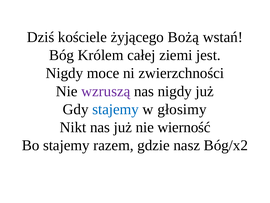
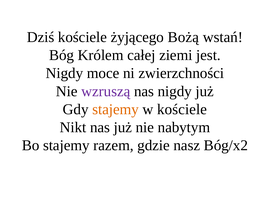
stajemy at (116, 109) colour: blue -> orange
w głosimy: głosimy -> kościele
wierność: wierność -> nabytym
